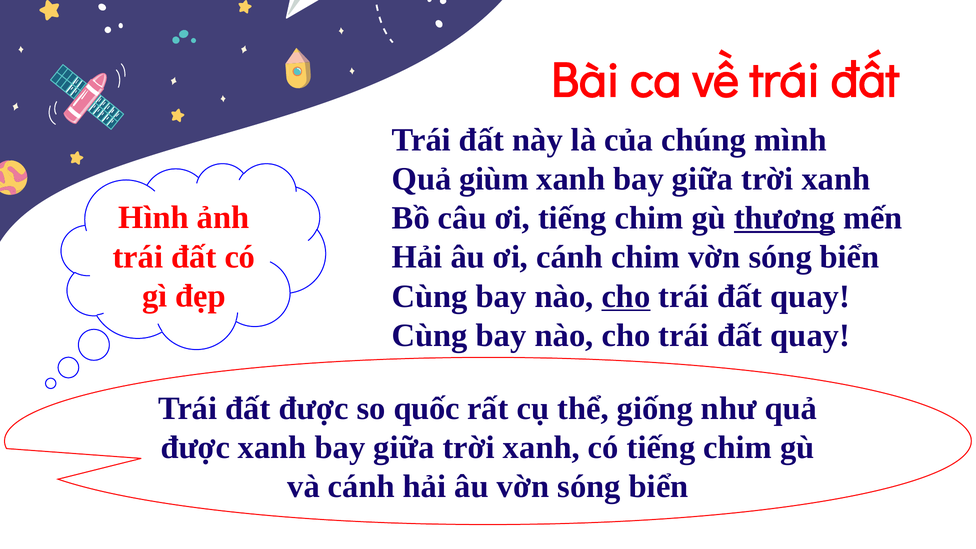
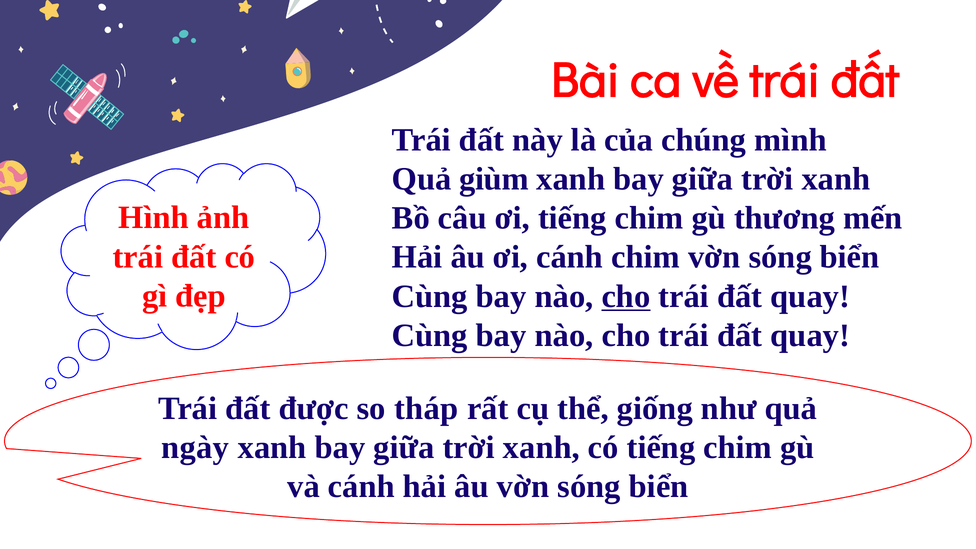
thương underline: present -> none
quốc: quốc -> tháp
được at (195, 448): được -> ngày
